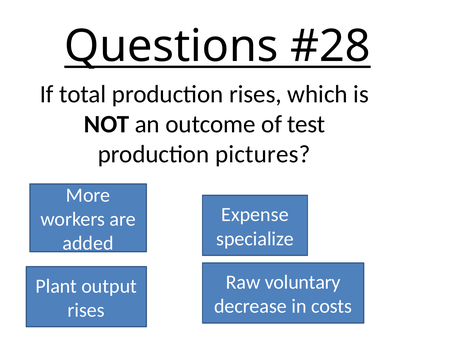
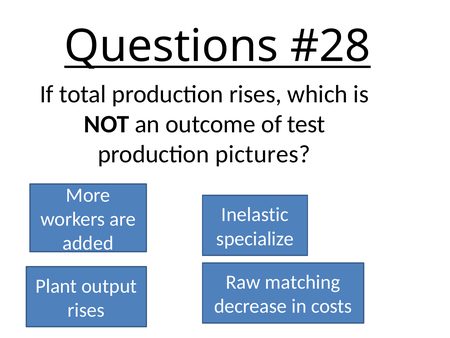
Expense: Expense -> Inelastic
voluntary: voluntary -> matching
